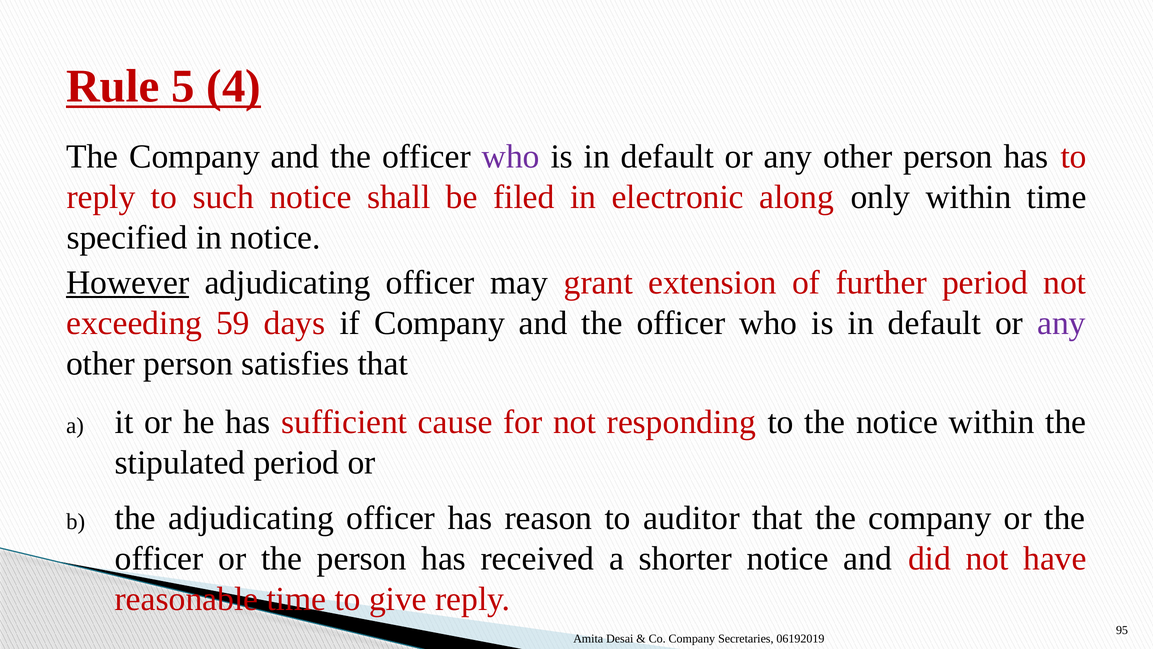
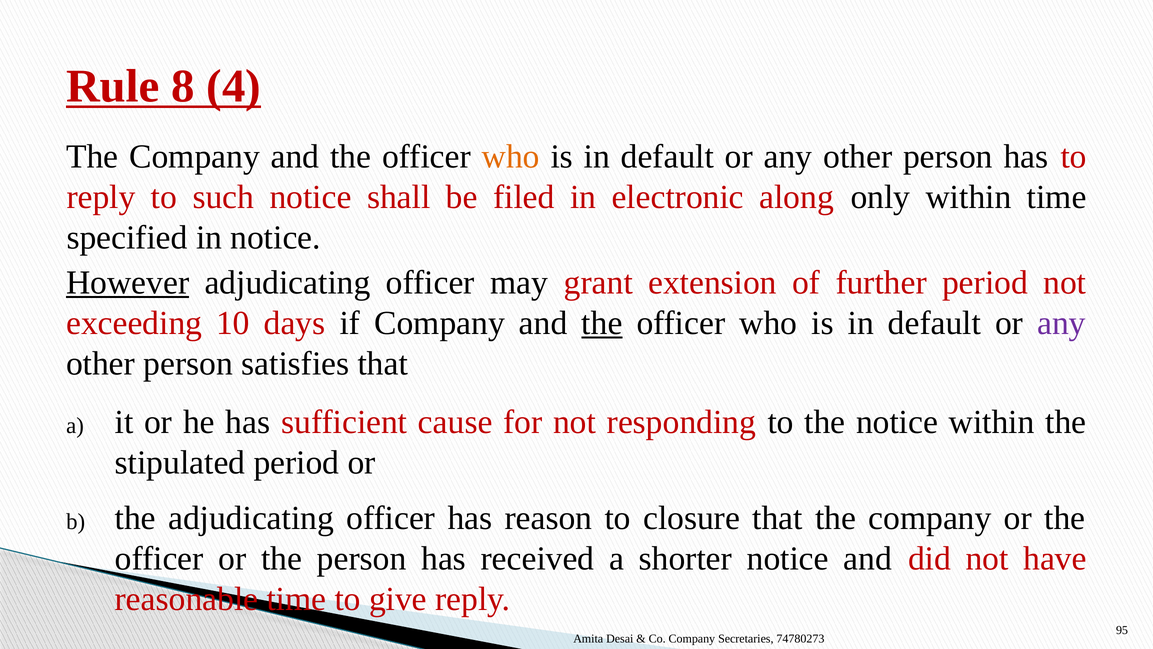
5: 5 -> 8
who at (511, 157) colour: purple -> orange
59: 59 -> 10
the at (602, 323) underline: none -> present
auditor: auditor -> closure
06192019: 06192019 -> 74780273
